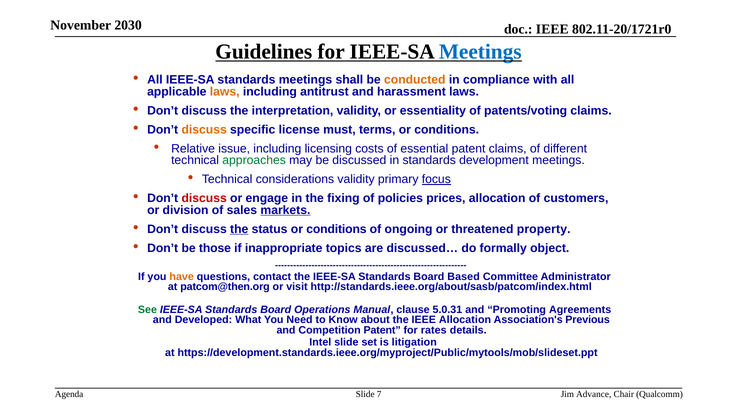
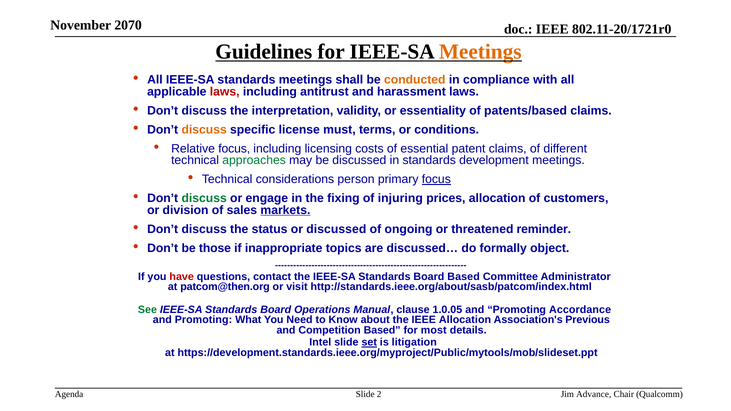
2030: 2030 -> 2070
Meetings at (480, 52) colour: blue -> orange
laws at (225, 92) colour: orange -> red
patents/voting: patents/voting -> patents/based
Relative issue: issue -> focus
considerations validity: validity -> person
discuss at (204, 198) colour: red -> green
policies: policies -> injuring
the at (239, 229) underline: present -> none
status or conditions: conditions -> discussed
property: property -> reminder
have colour: orange -> red
5.0.31: 5.0.31 -> 1.0.05
Agreements: Agreements -> Accordance
Developed at (204, 320): Developed -> Promoting
Competition Patent: Patent -> Based
rates: rates -> most
set underline: none -> present
7: 7 -> 2
